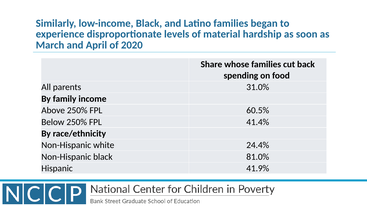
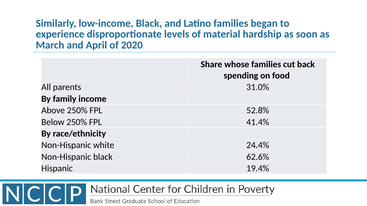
60.5%: 60.5% -> 52.8%
81.0%: 81.0% -> 62.6%
41.9%: 41.9% -> 19.4%
